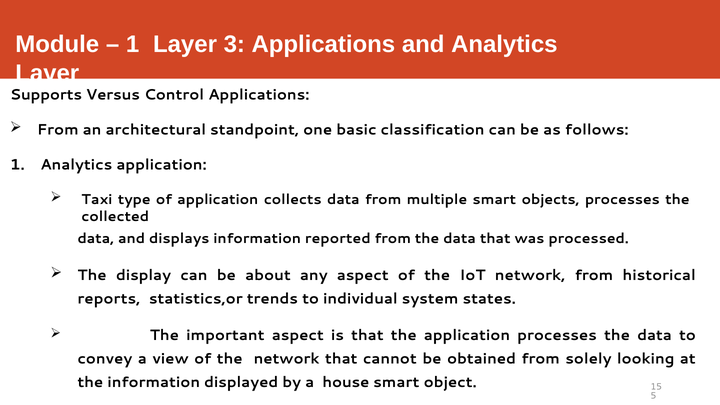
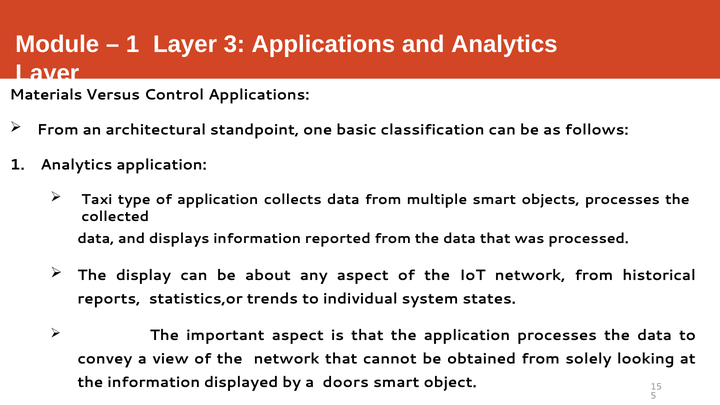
Supports: Supports -> Materials
house: house -> doors
